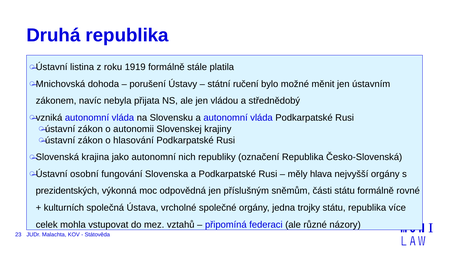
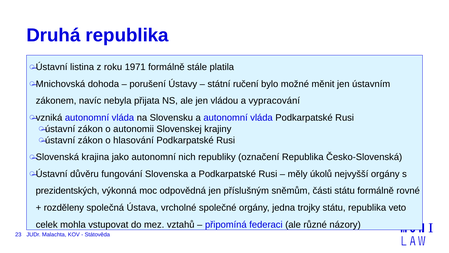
1919: 1919 -> 1971
střednědobý: střednědobý -> vypracování
osobní: osobní -> důvěru
hlava: hlava -> úkolů
kulturních: kulturních -> rozděleny
více: více -> veto
